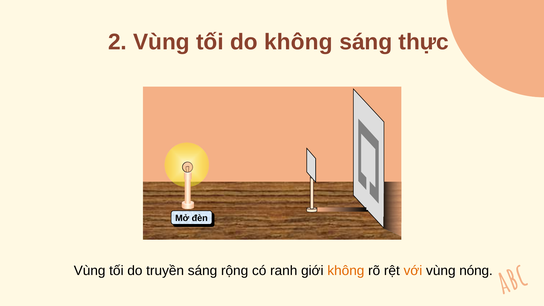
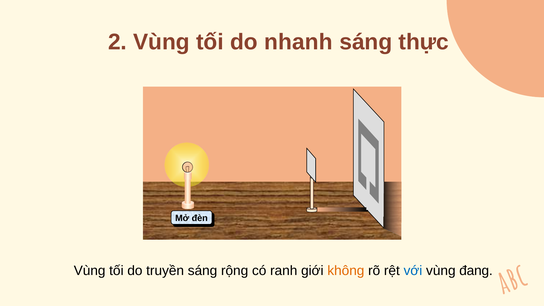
do không: không -> nhanh
với colour: orange -> blue
nóng: nóng -> đang
